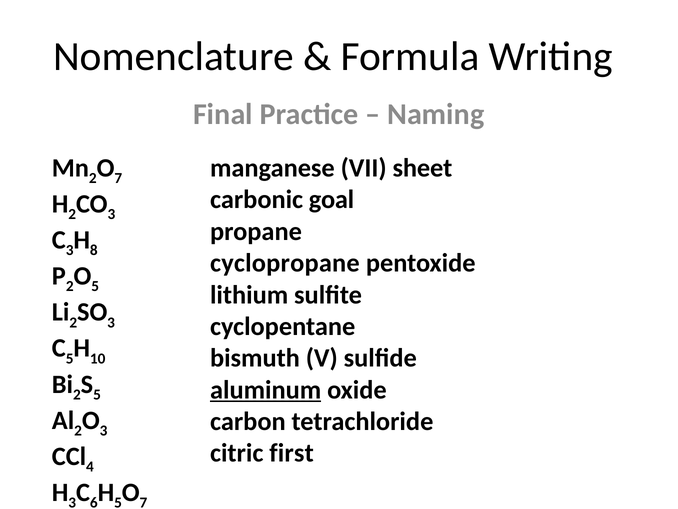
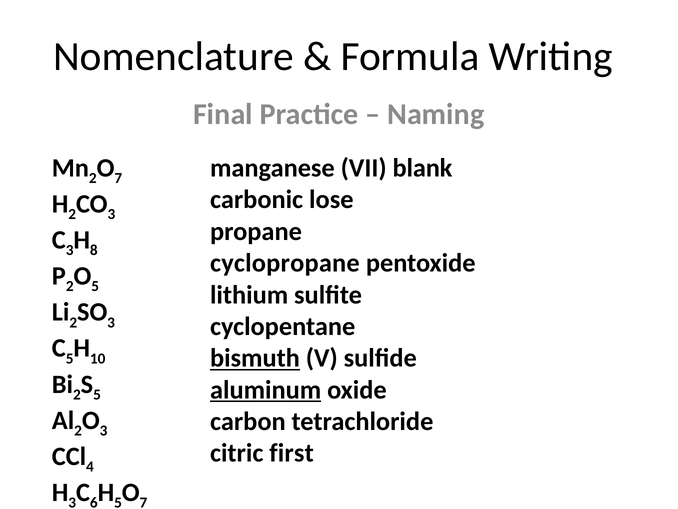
sheet: sheet -> blank
goal: goal -> lose
bismuth underline: none -> present
